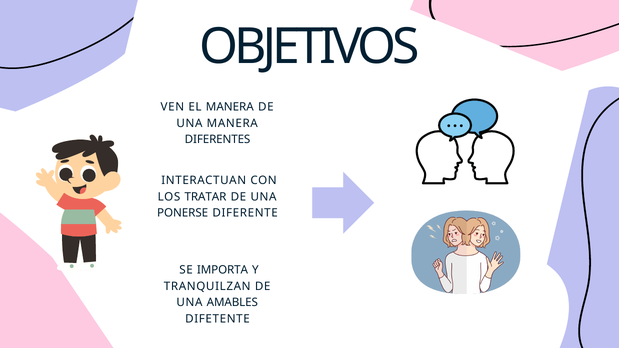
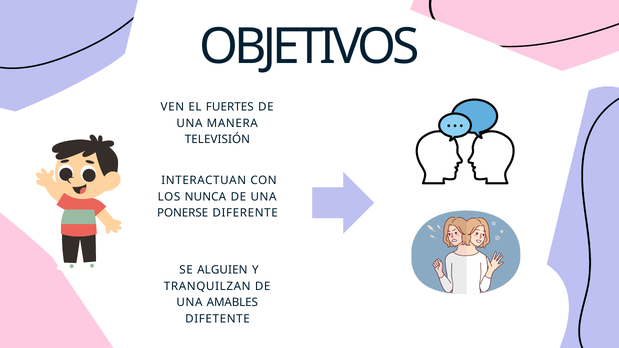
EL MANERA: MANERA -> FUERTES
DIFERENTES: DIFERENTES -> TELEVISIÓN
TRATAR: TRATAR -> NUNCA
IMPORTA: IMPORTA -> ALGUIEN
